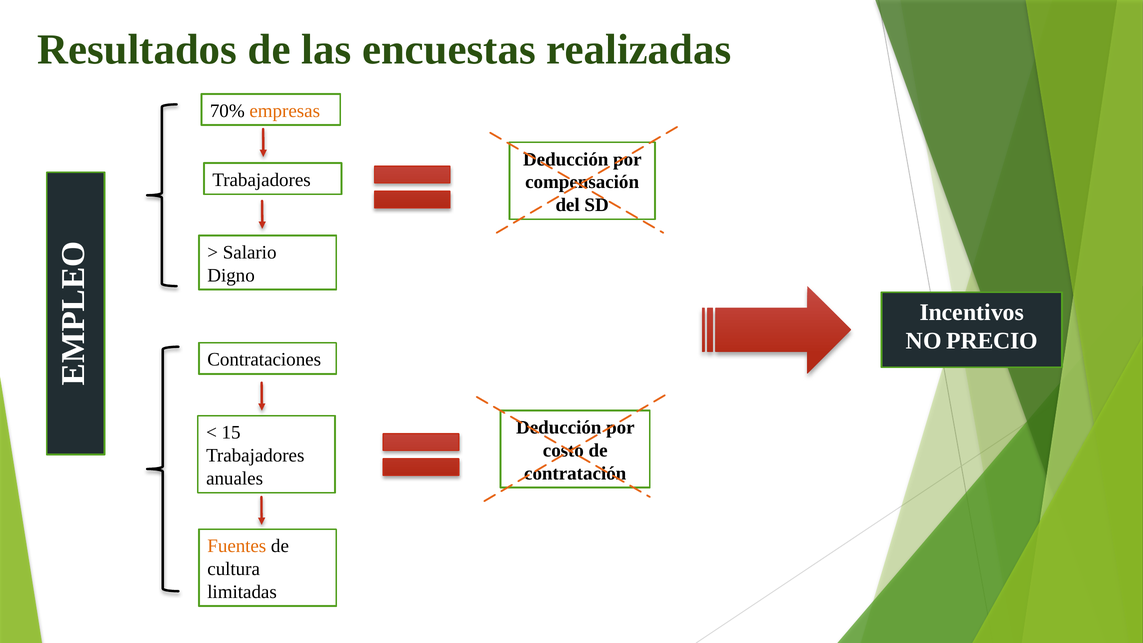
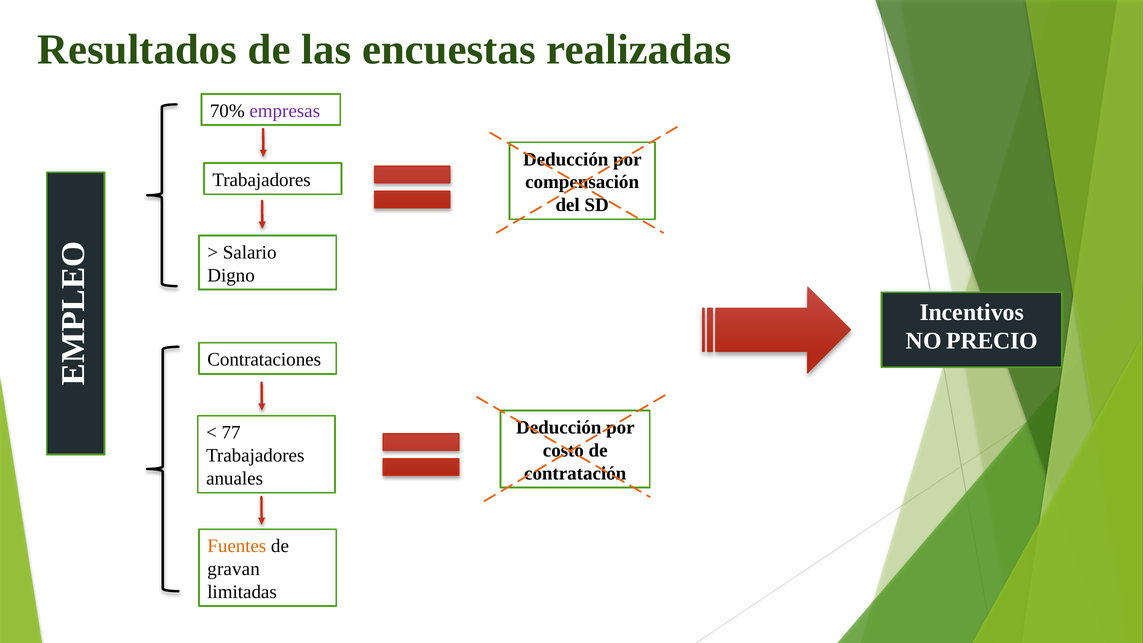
empresas colour: orange -> purple
15: 15 -> 77
cultura: cultura -> gravan
